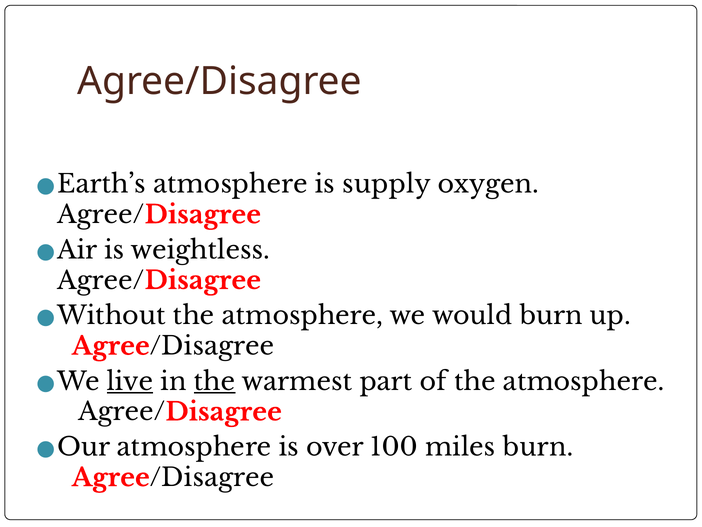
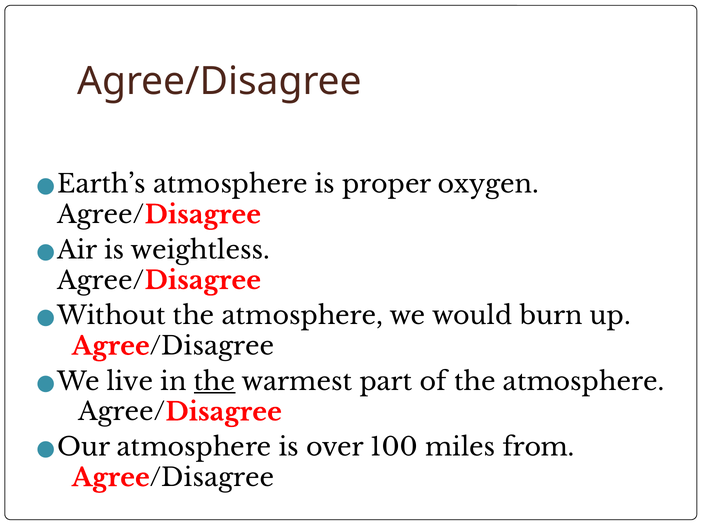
supply: supply -> proper
live underline: present -> none
miles burn: burn -> from
